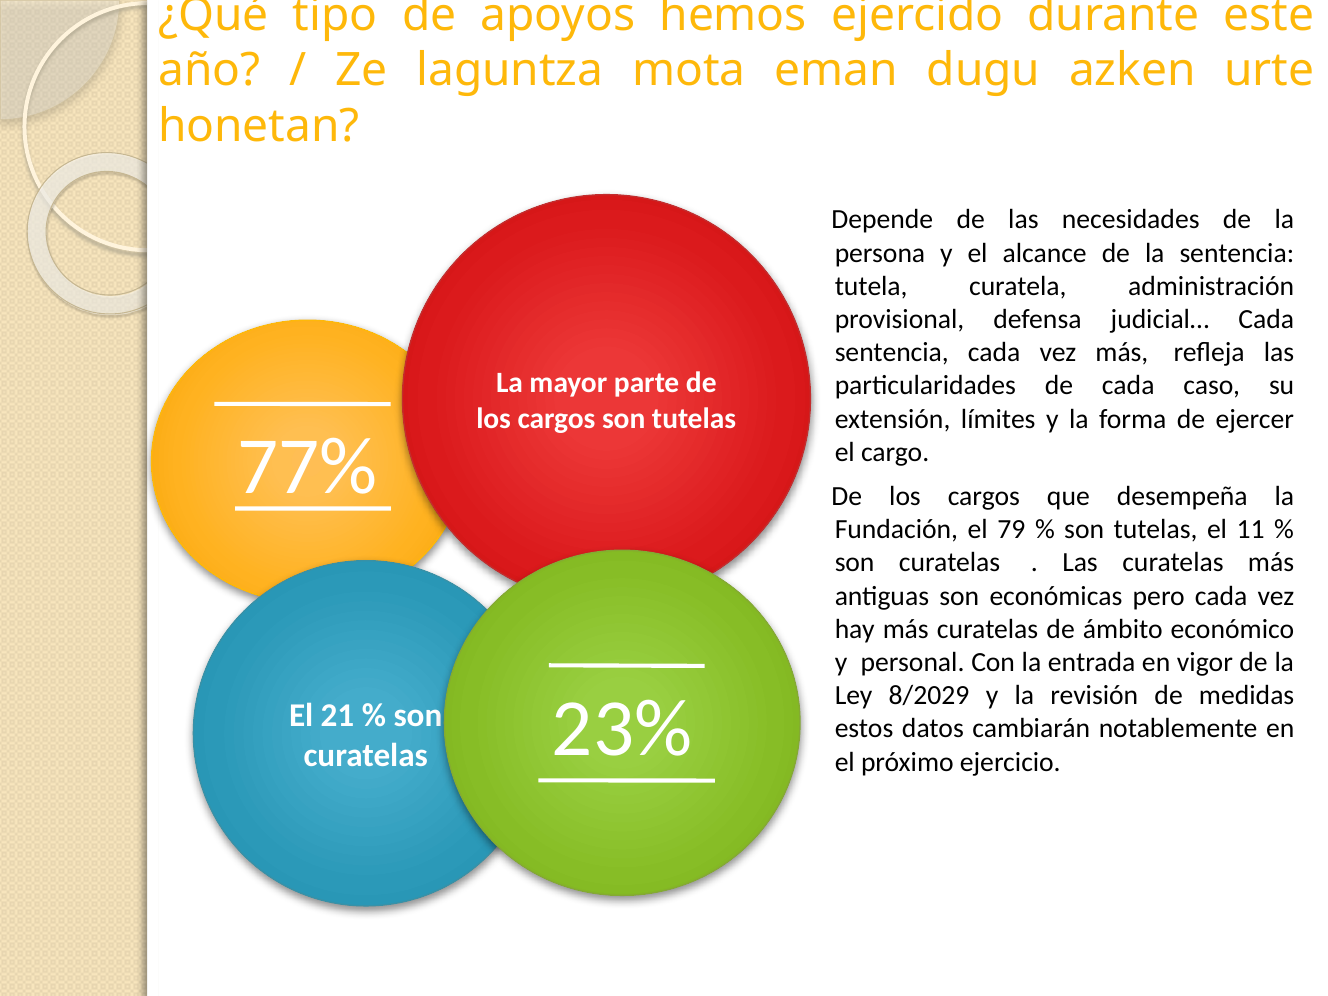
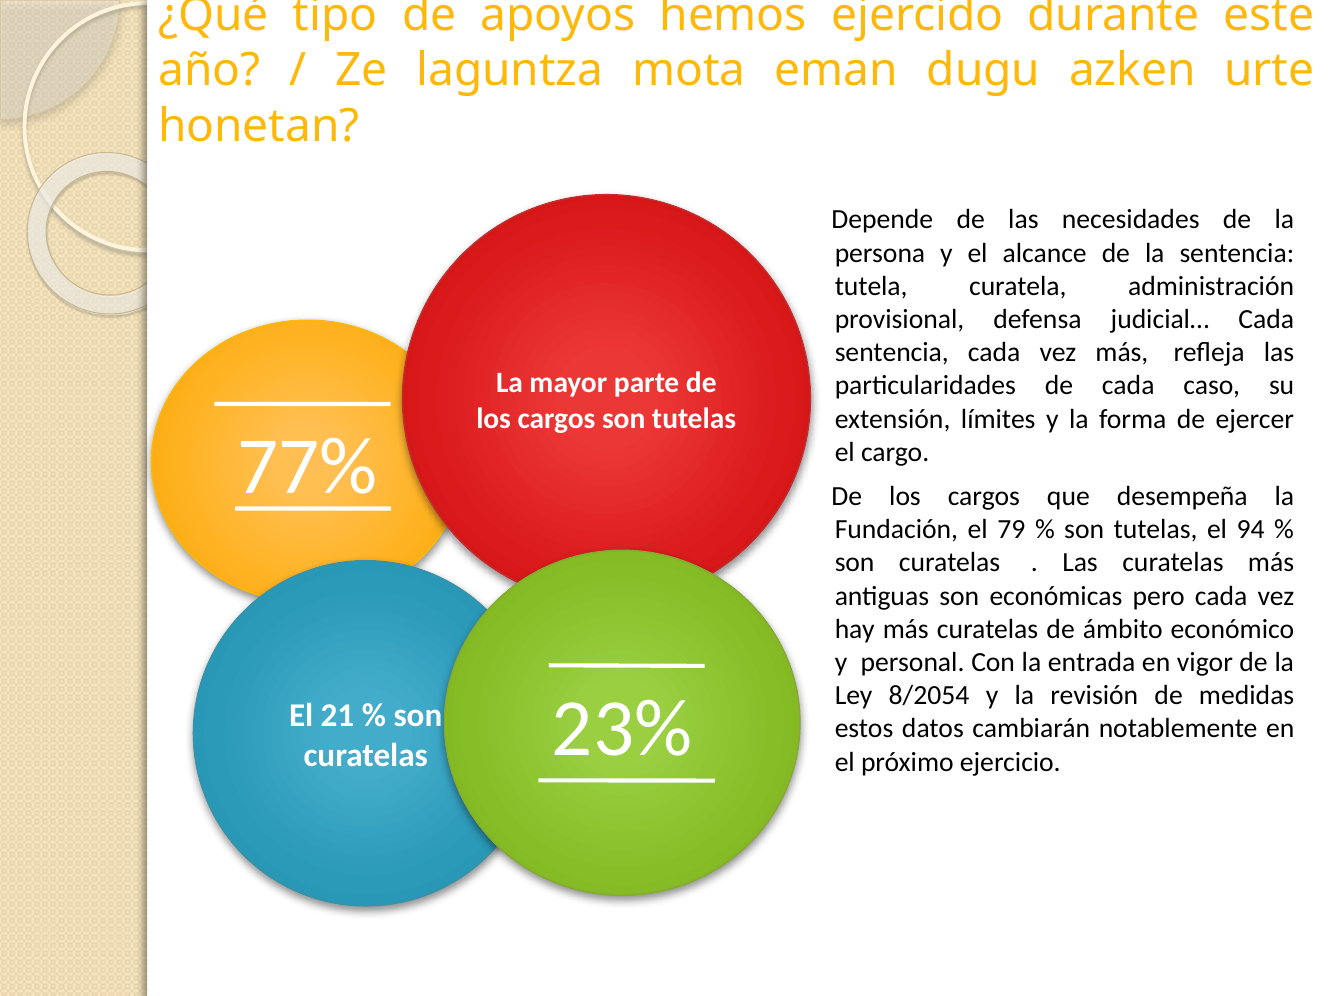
11: 11 -> 94
8/2029: 8/2029 -> 8/2054
